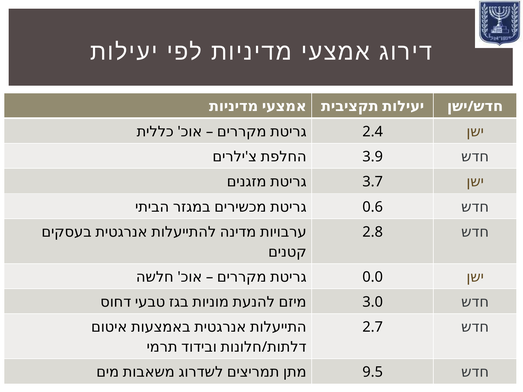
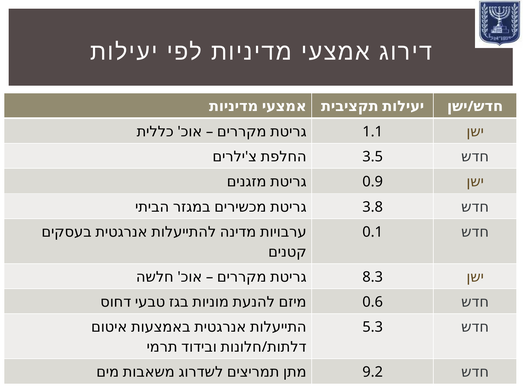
2.4: 2.4 -> 1.1
3.9: 3.9 -> 3.5
3.7: 3.7 -> 0.9
0.6: 0.6 -> 3.8
2.8: 2.8 -> 0.1
0.0: 0.0 -> 8.3
3.0: 3.0 -> 0.6
2.7: 2.7 -> 5.3
9.5: 9.5 -> 9.2
